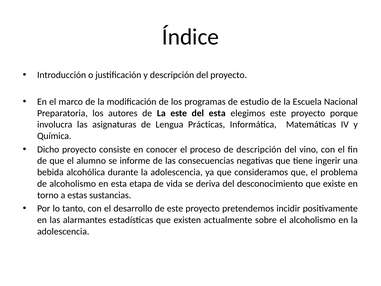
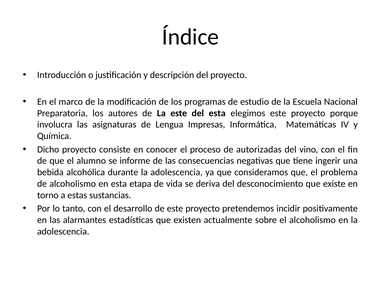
Prácticas: Prácticas -> Impresas
de descripción: descripción -> autorizadas
